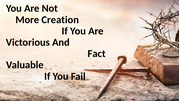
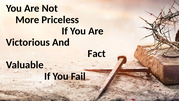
Creation: Creation -> Priceless
